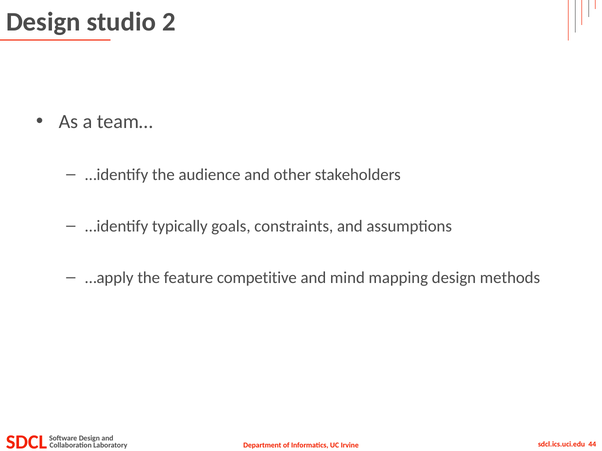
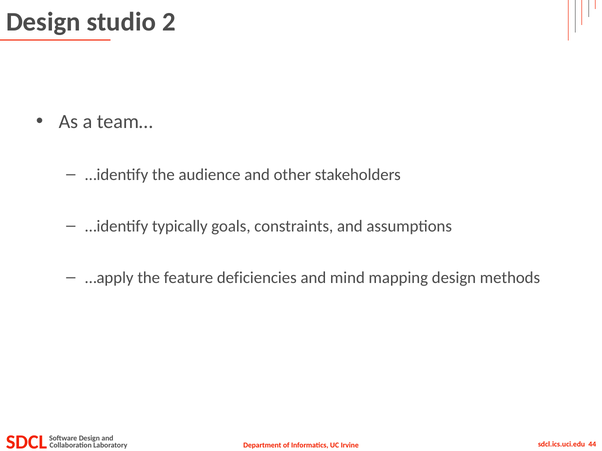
competitive: competitive -> deficiencies
